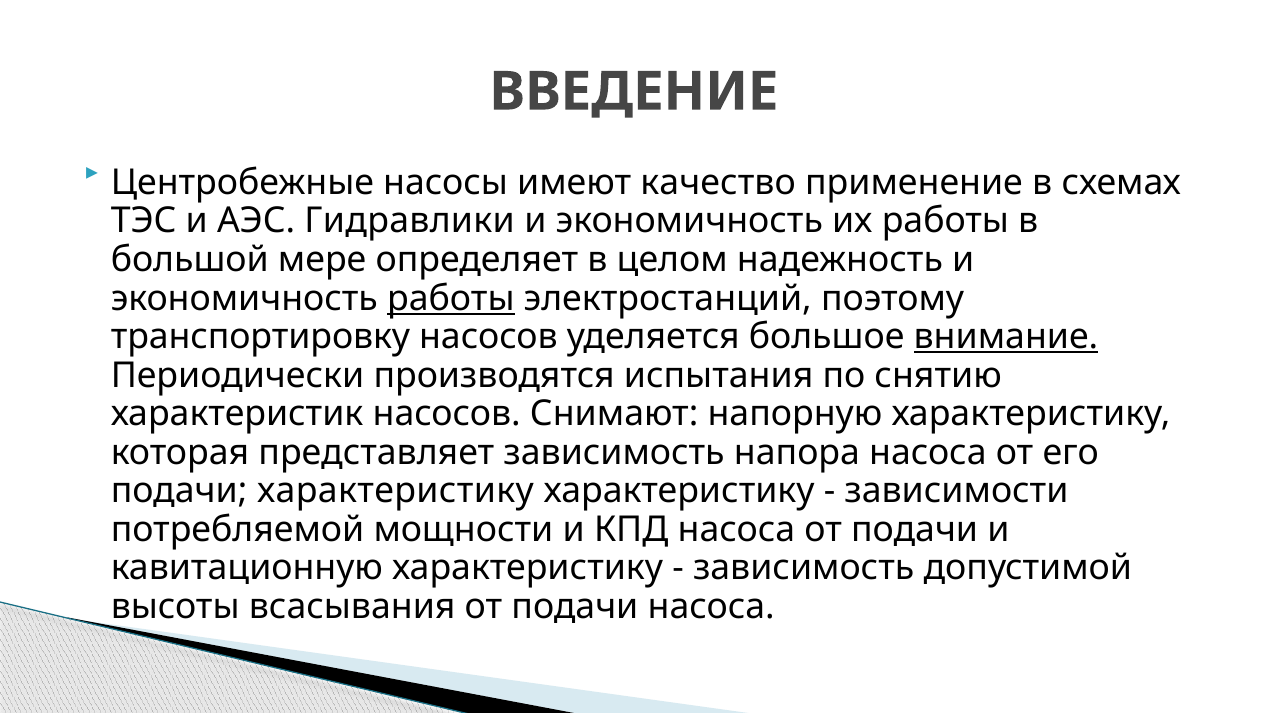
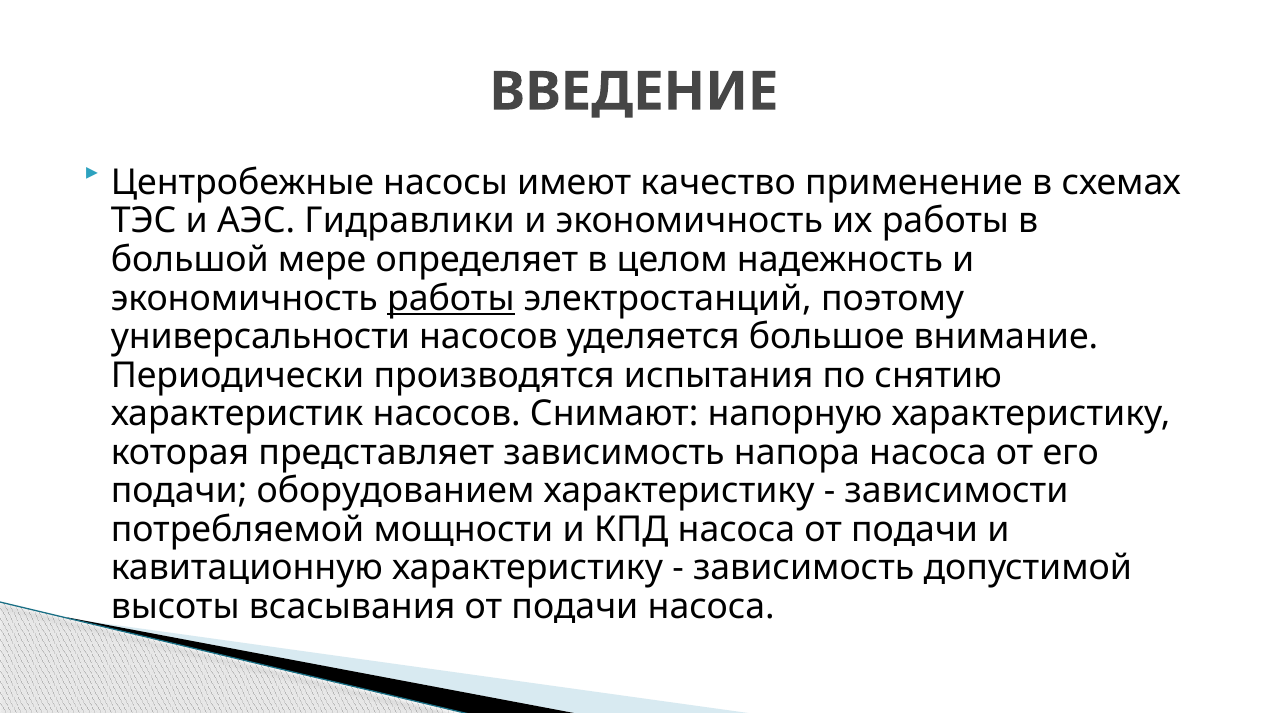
транспортировку: транспортировку -> универсальности
внимание underline: present -> none
подачи характеристику: характеристику -> оборудованием
